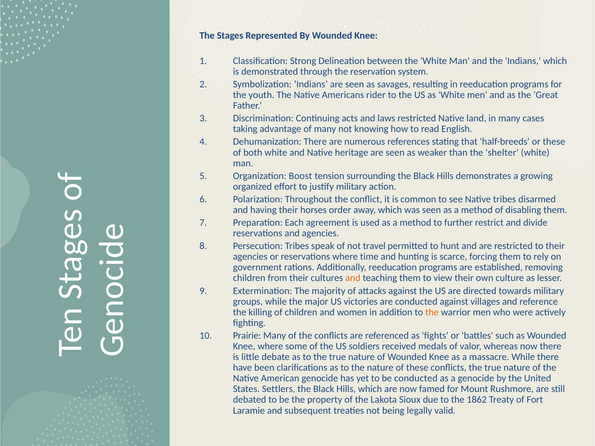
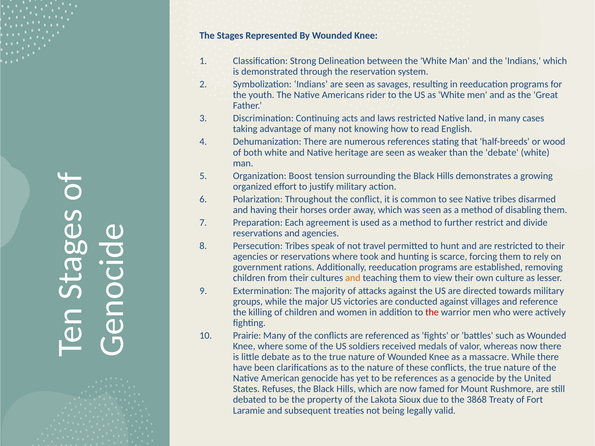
or these: these -> wood
the shelter: shelter -> debate
time: time -> took
the at (432, 312) colour: orange -> red
be conducted: conducted -> references
Settlers: Settlers -> Refuses
1862: 1862 -> 3868
